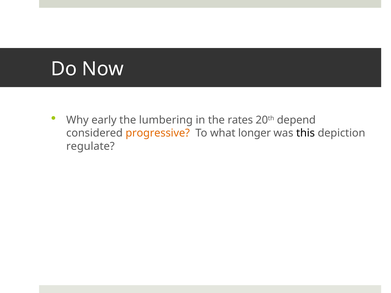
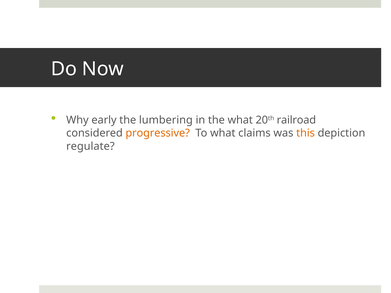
the rates: rates -> what
depend: depend -> railroad
longer: longer -> claims
this colour: black -> orange
